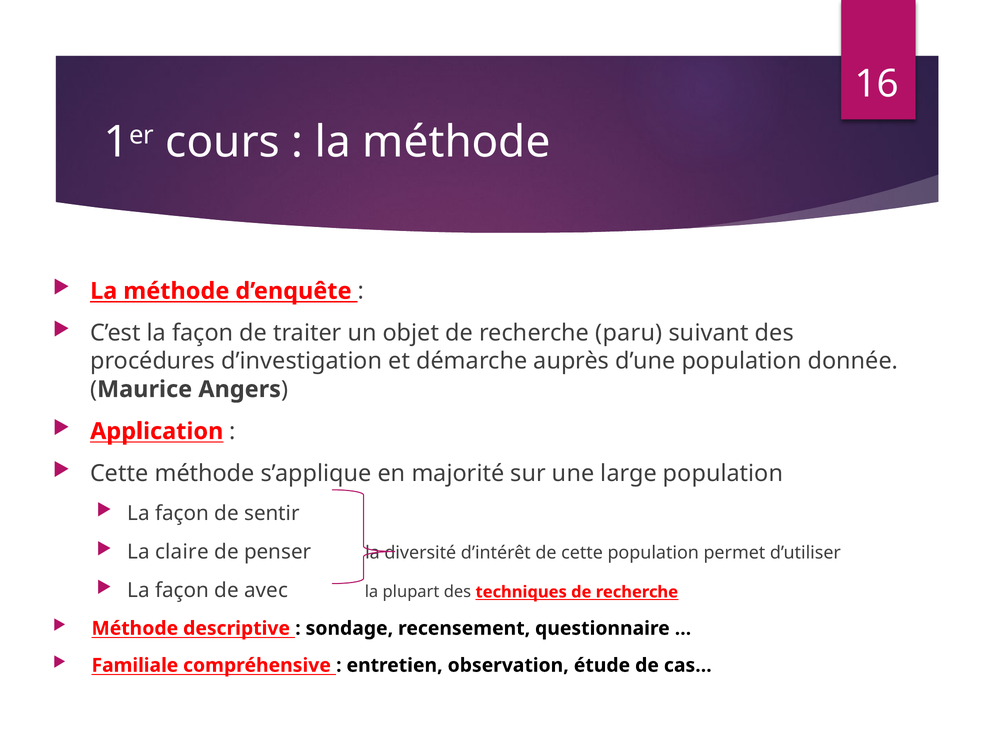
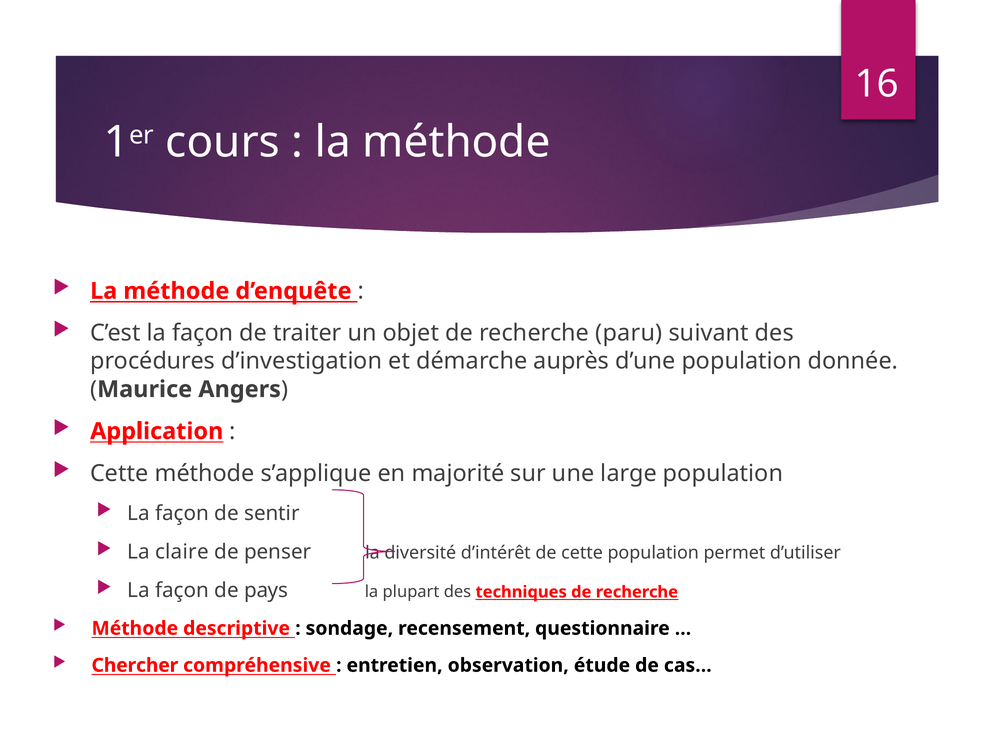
avec: avec -> pays
Familiale: Familiale -> Chercher
